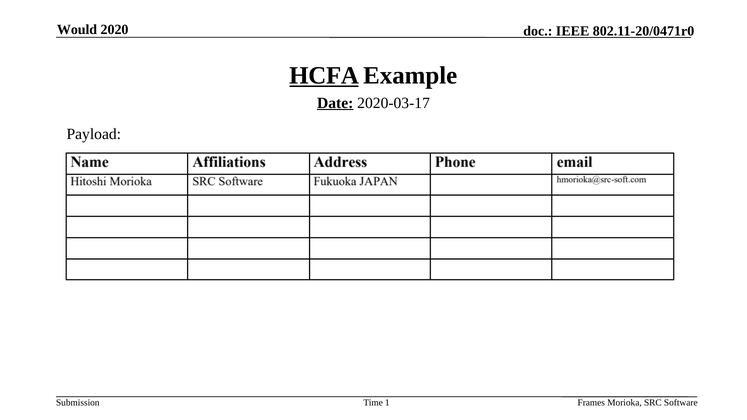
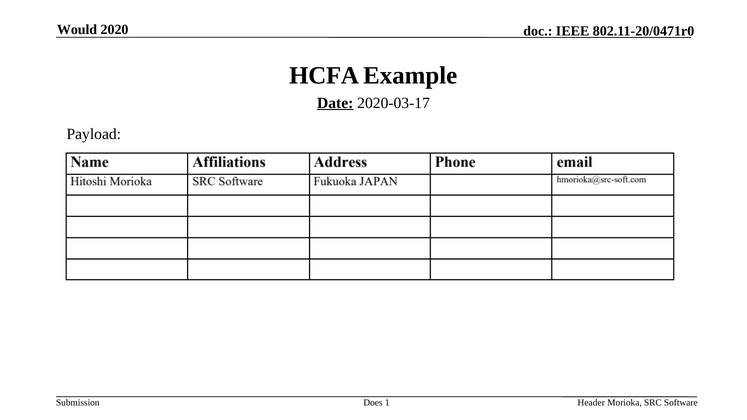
HCFA underline: present -> none
Time: Time -> Does
Frames: Frames -> Header
